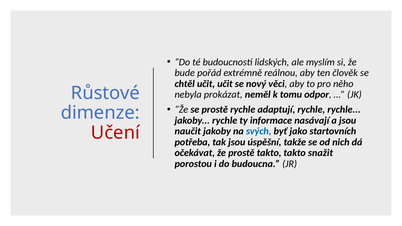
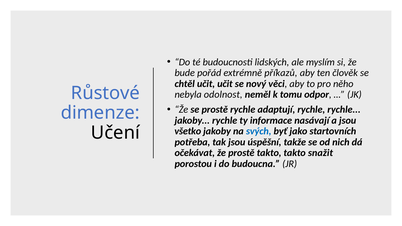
reálnou: reálnou -> příkazů
prokázat: prokázat -> odolnost
naučit: naučit -> všetko
Učení colour: red -> black
